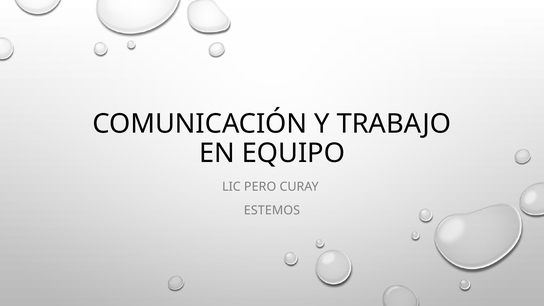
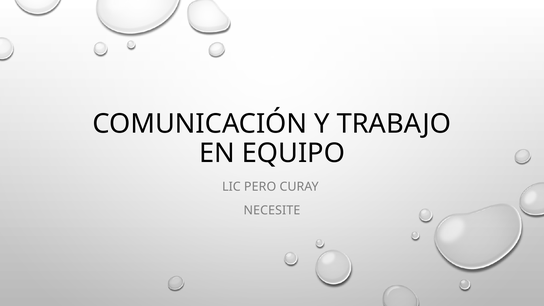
ESTEMOS: ESTEMOS -> NECESITE
